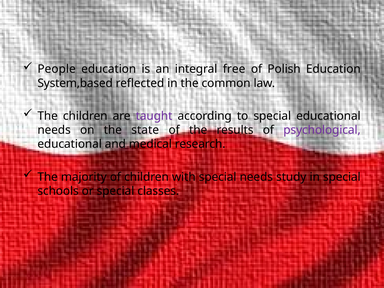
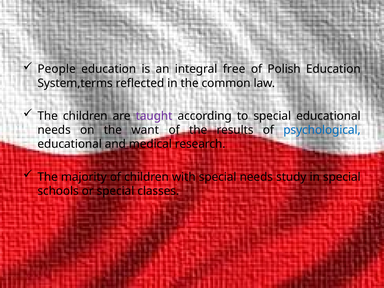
System,based: System,based -> System,terms
state: state -> want
psychological colour: purple -> blue
